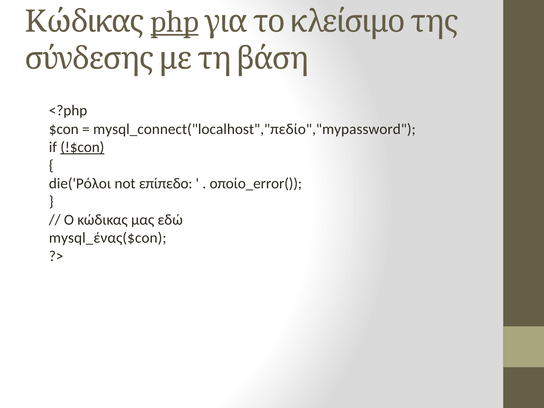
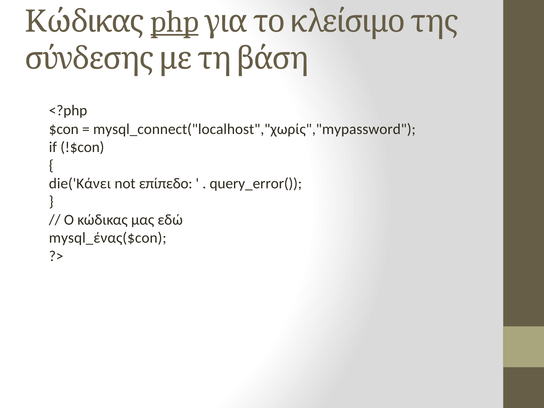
mysql_connect("localhost","πεδίο","mypassword: mysql_connect("localhost","πεδίο","mypassword -> mysql_connect("localhost","χωρίς","mypassword
!$con underline: present -> none
die('Ρόλοι: die('Ρόλοι -> die('Κάνει
οποίο_error(: οποίο_error( -> query_error(
